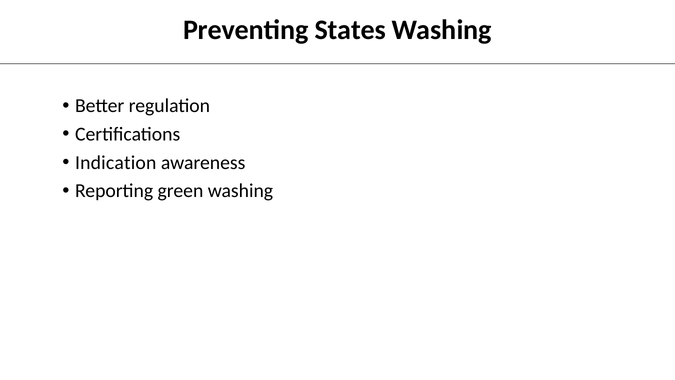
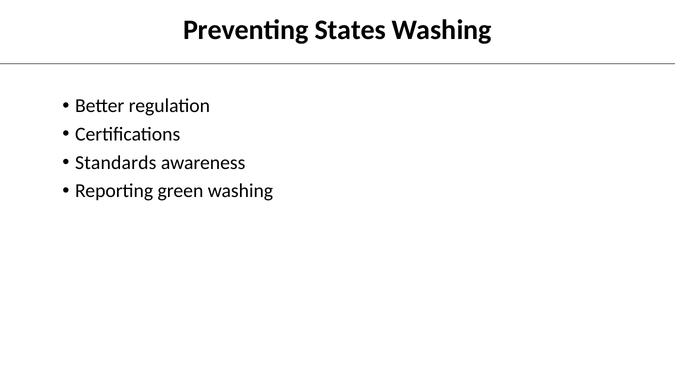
Indication: Indication -> Standards
